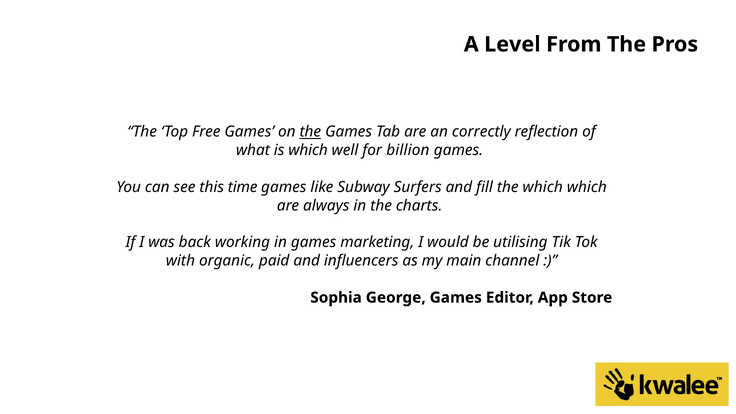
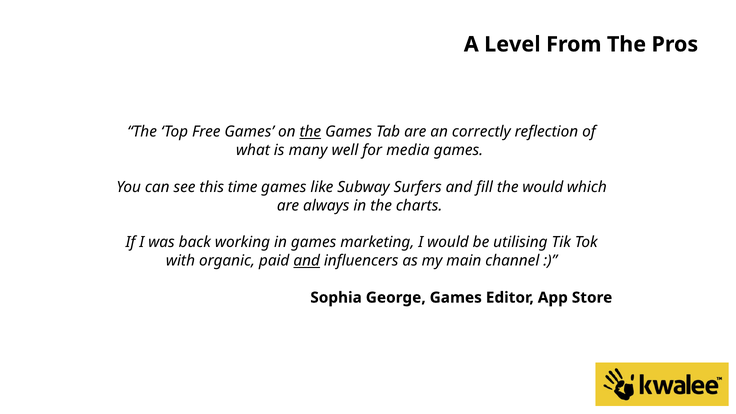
is which: which -> many
billion: billion -> media
the which: which -> would
and at (307, 261) underline: none -> present
